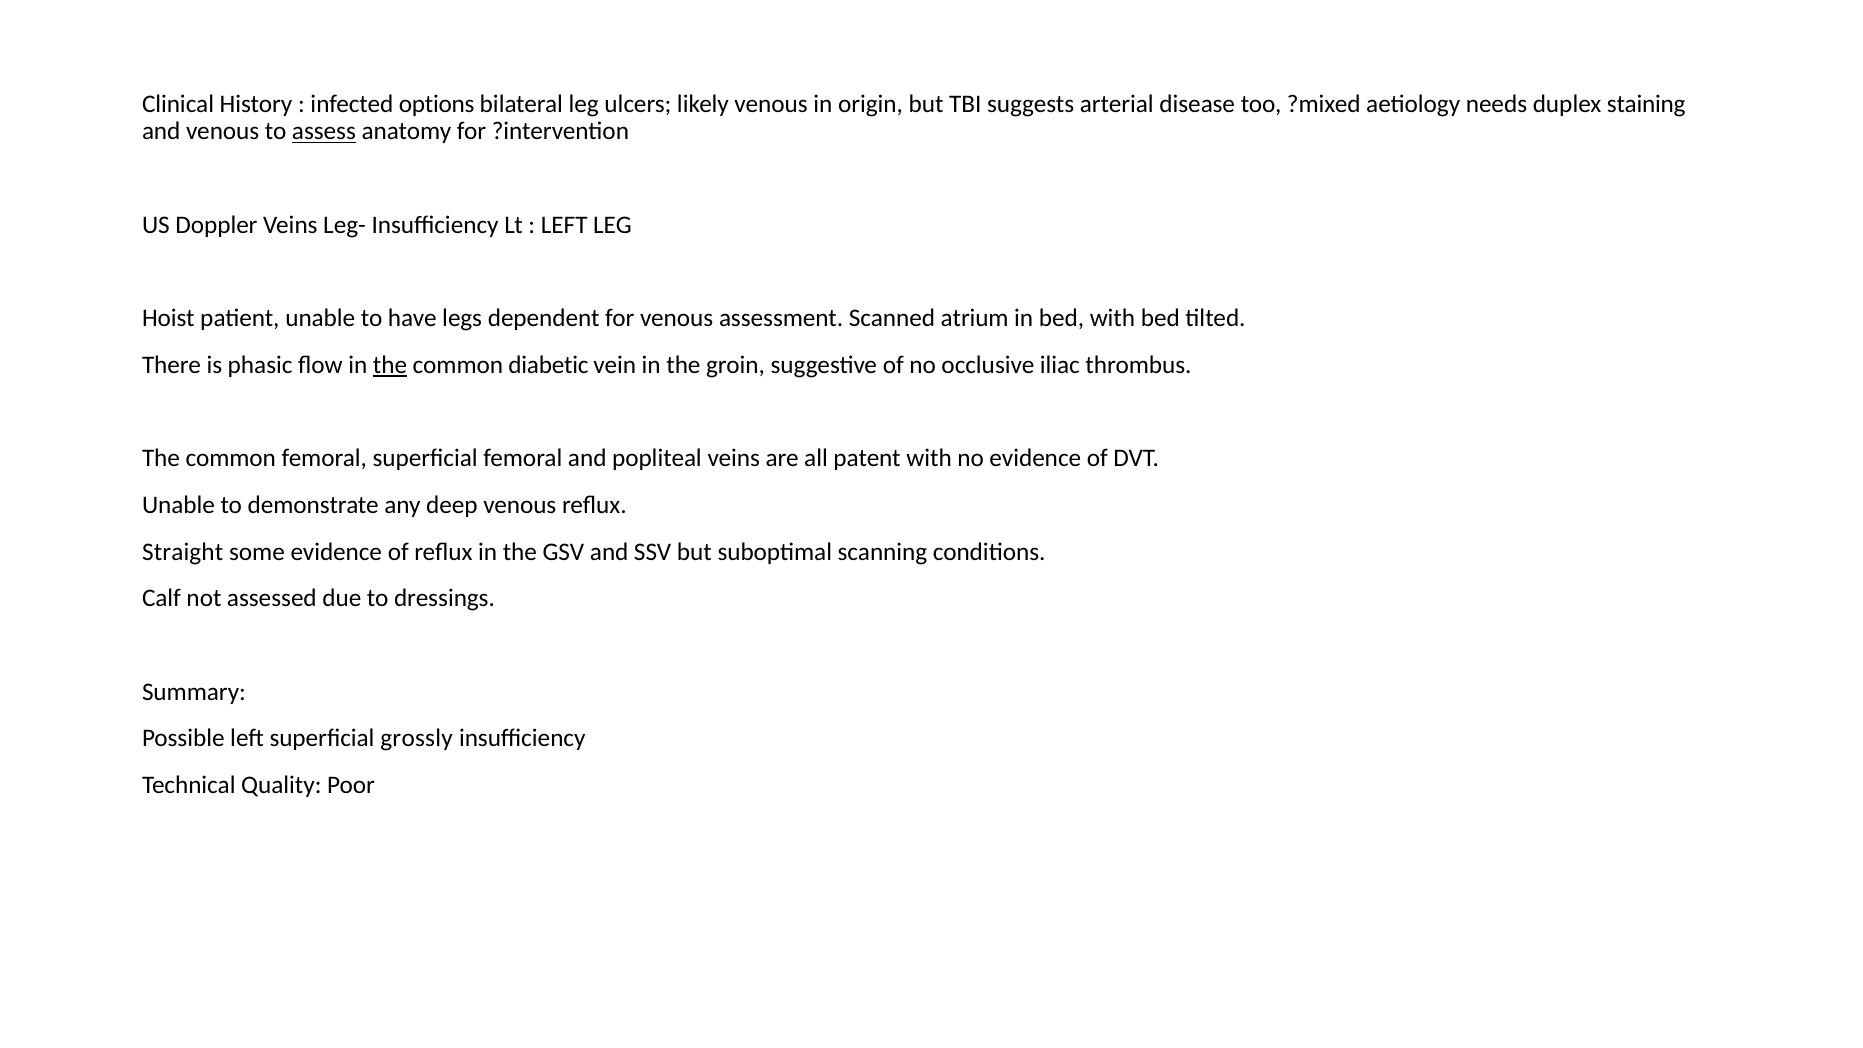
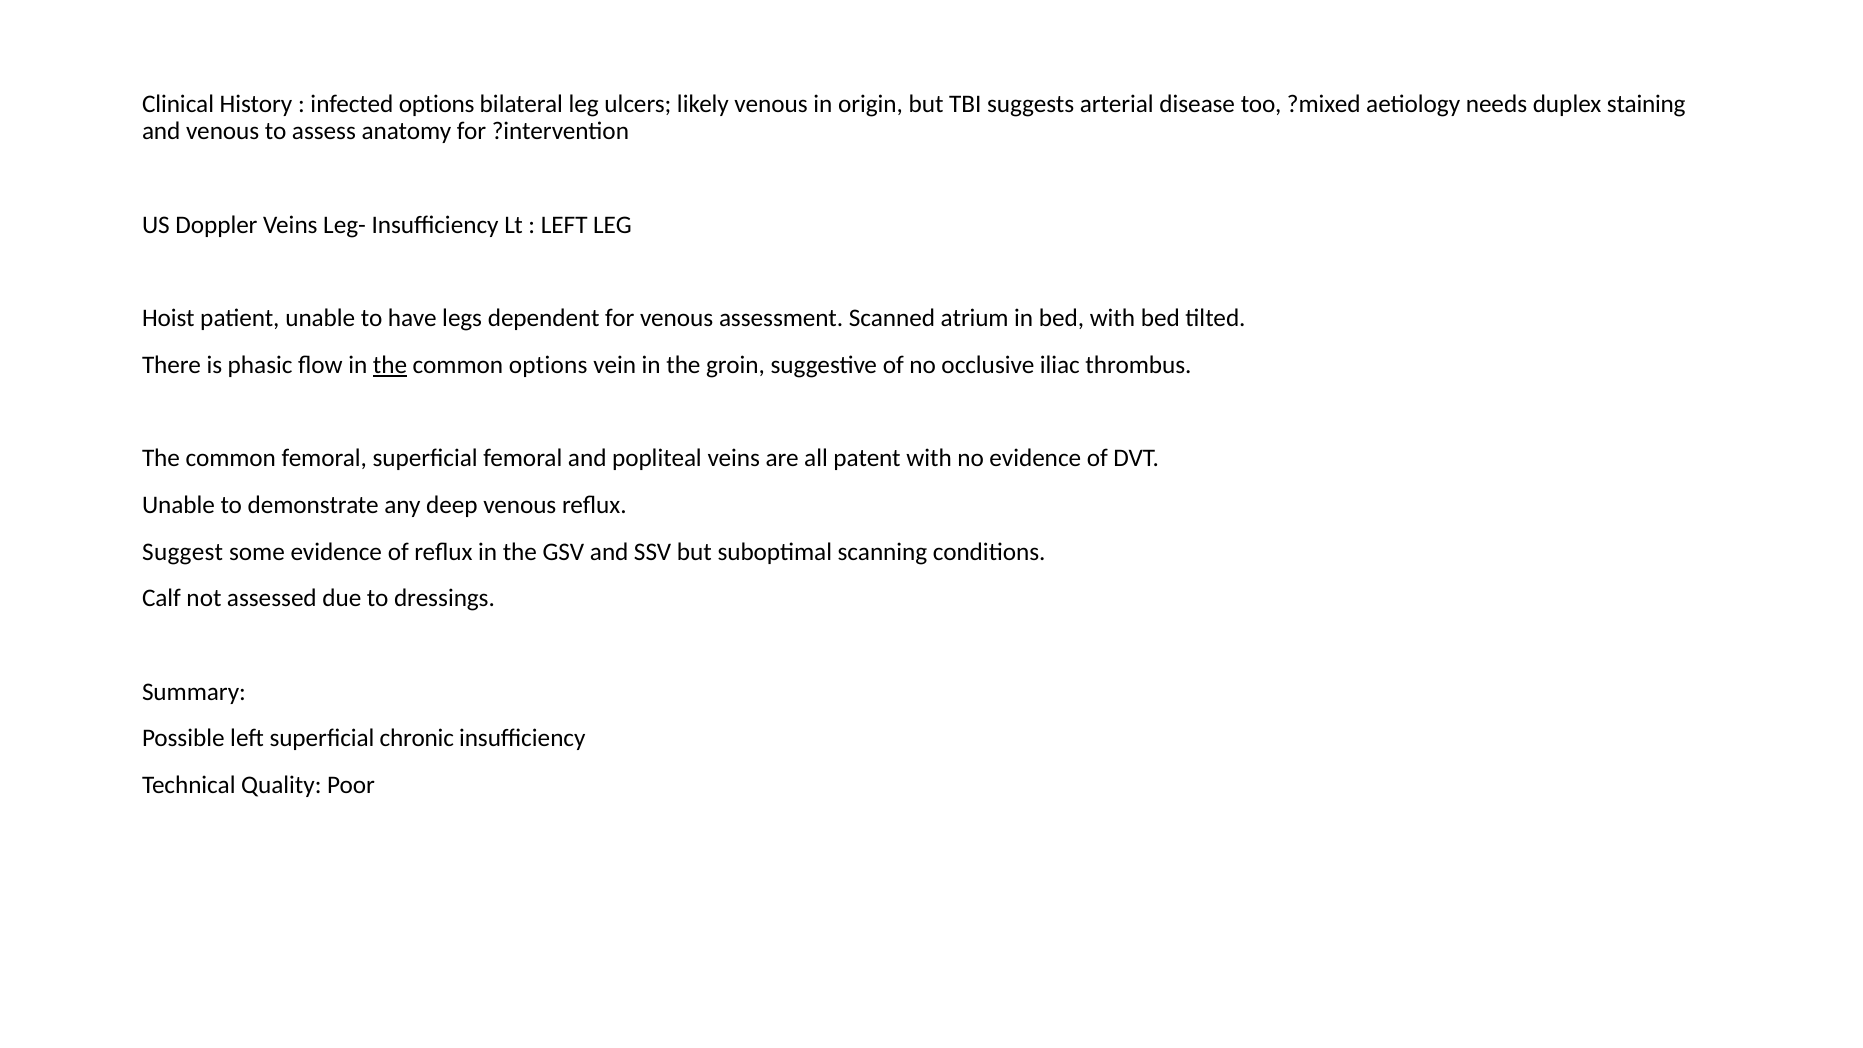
assess underline: present -> none
common diabetic: diabetic -> options
Straight: Straight -> Suggest
grossly: grossly -> chronic
